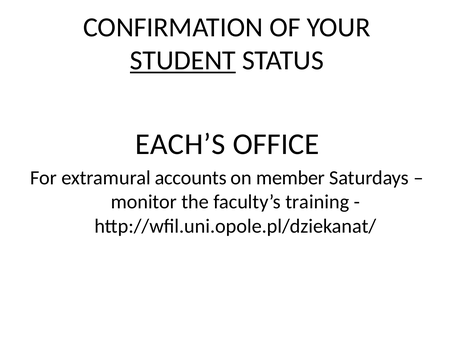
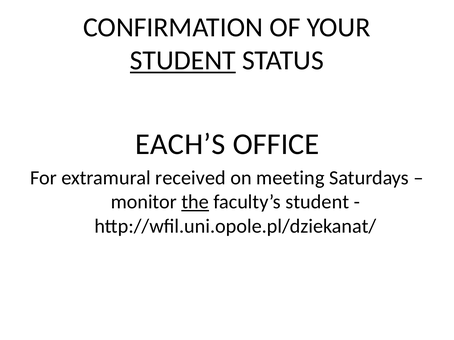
accounts: accounts -> received
member: member -> meeting
the underline: none -> present
faculty’s training: training -> student
